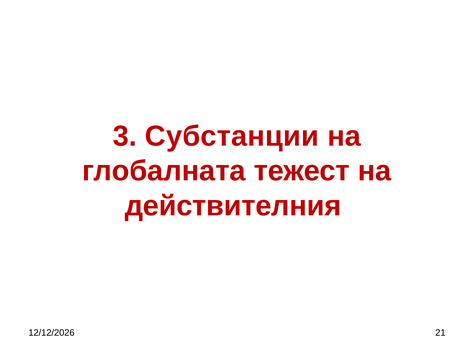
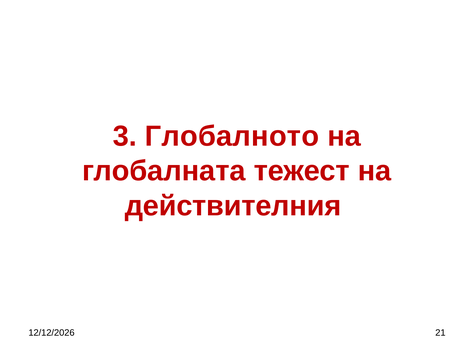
Субстанции: Субстанции -> Глобалното
